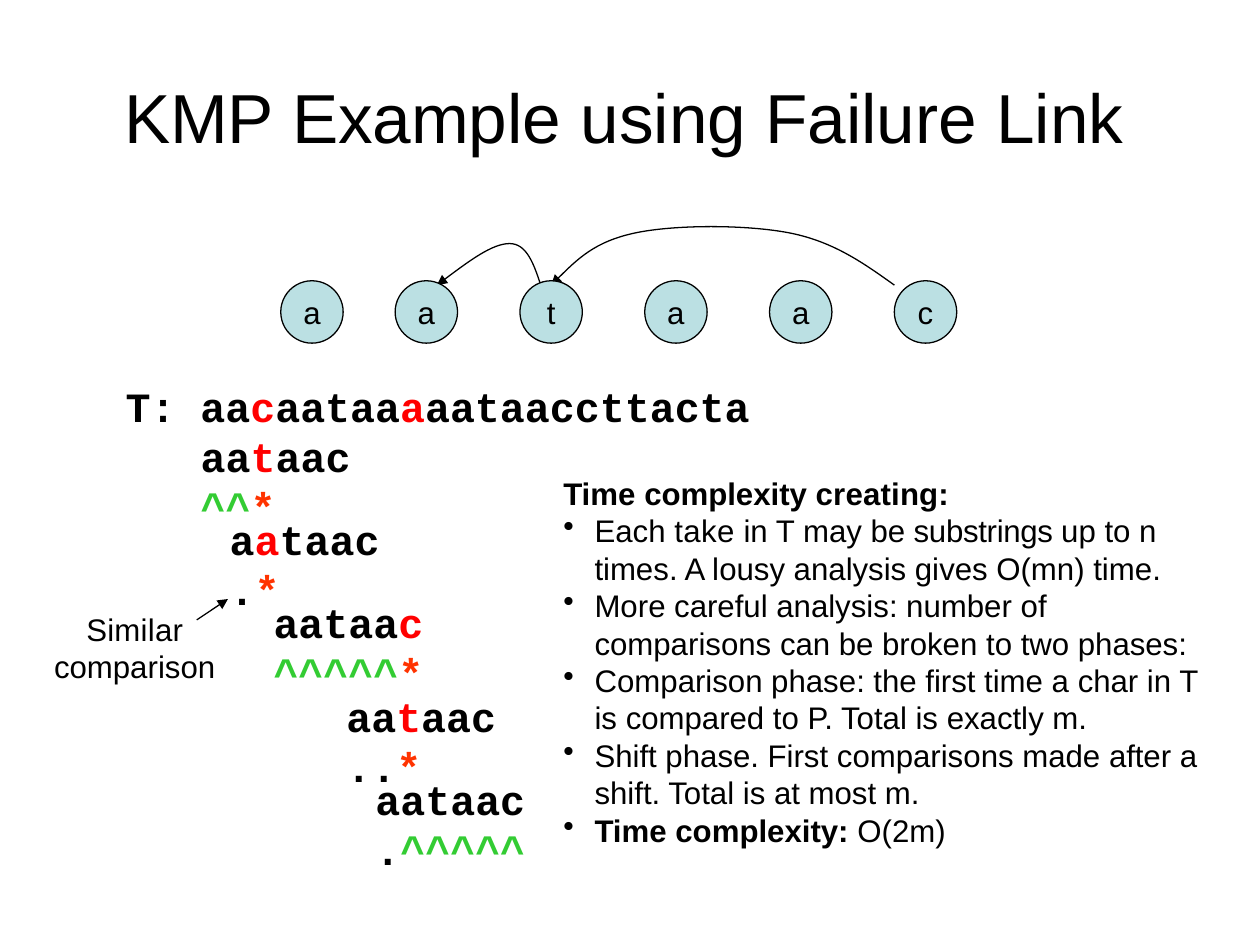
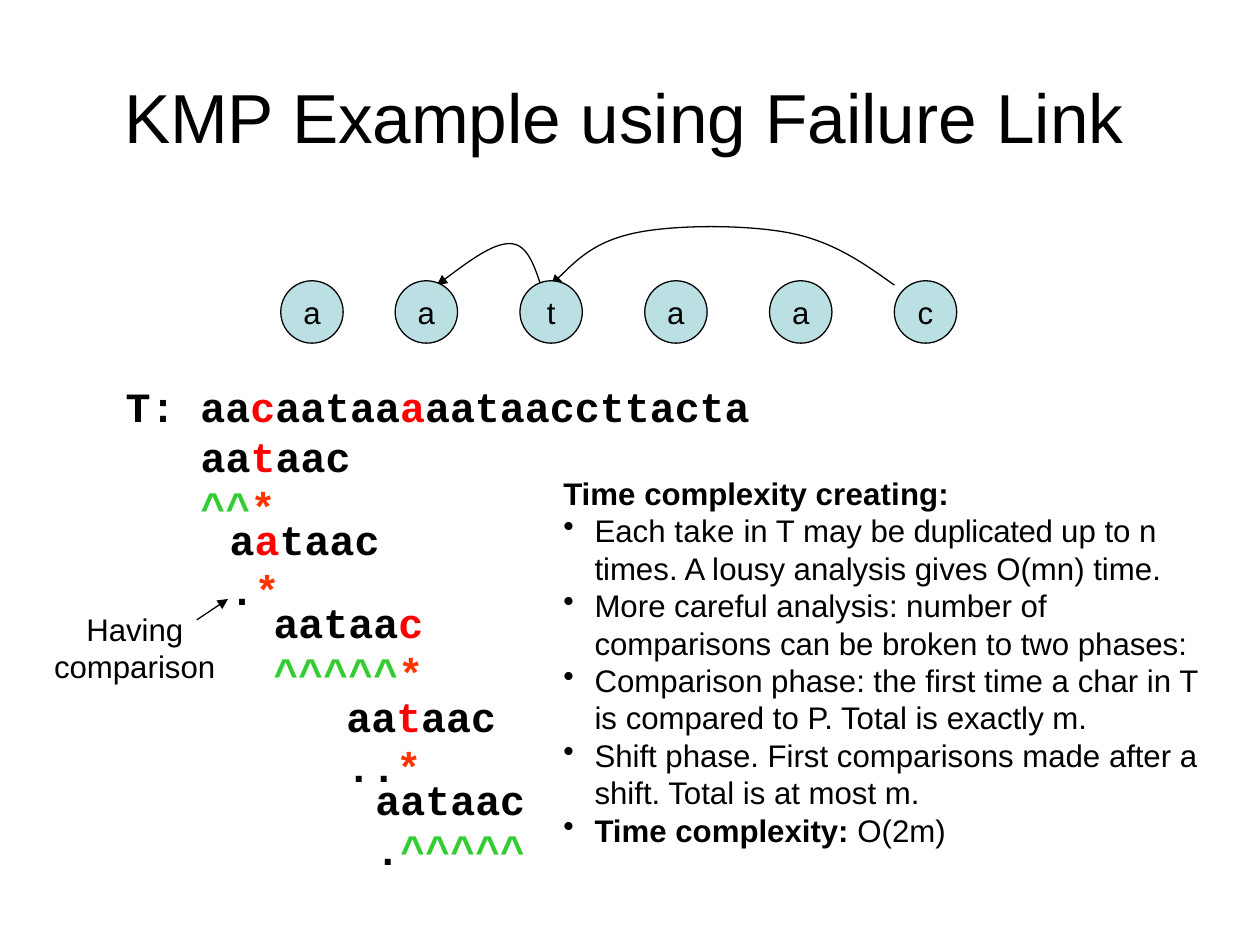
substrings: substrings -> duplicated
Similar: Similar -> Having
